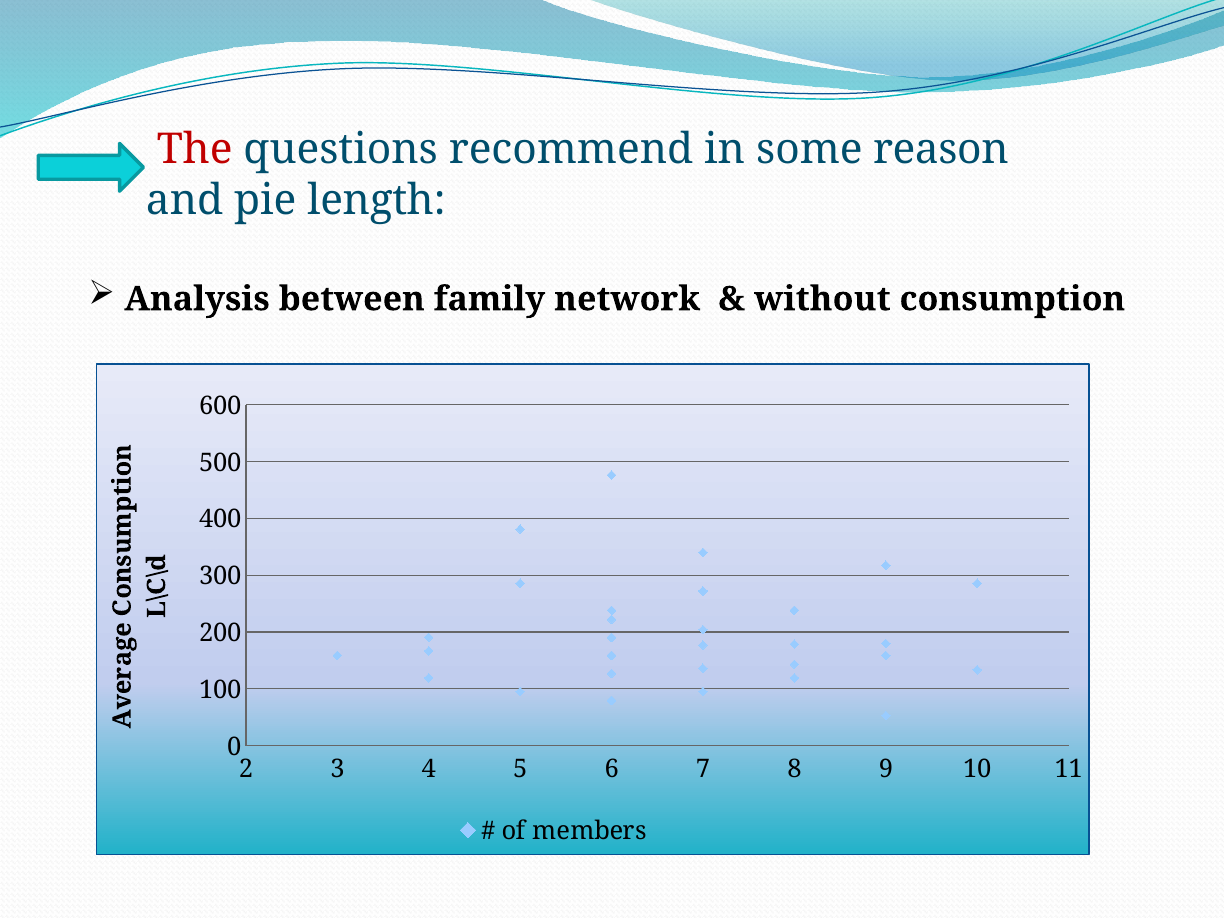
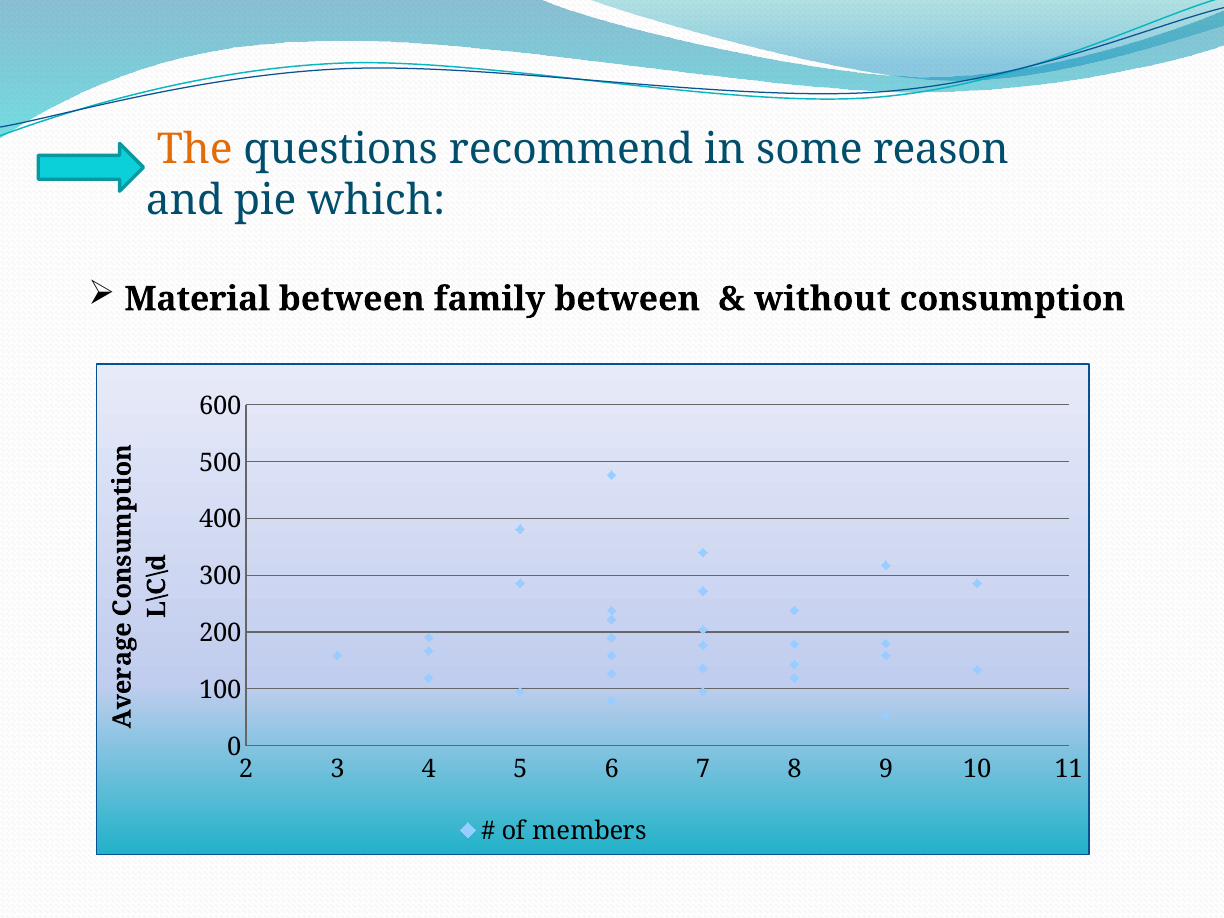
The colour: red -> orange
length: length -> which
Analysis: Analysis -> Material
family network: network -> between
